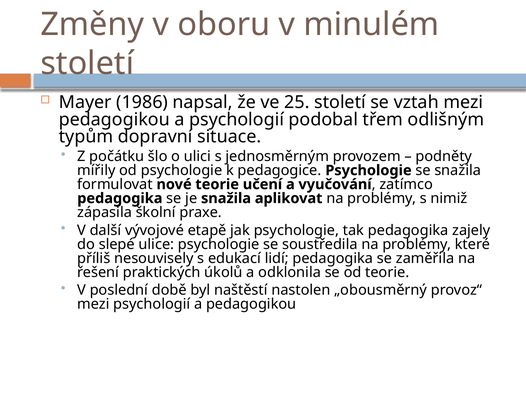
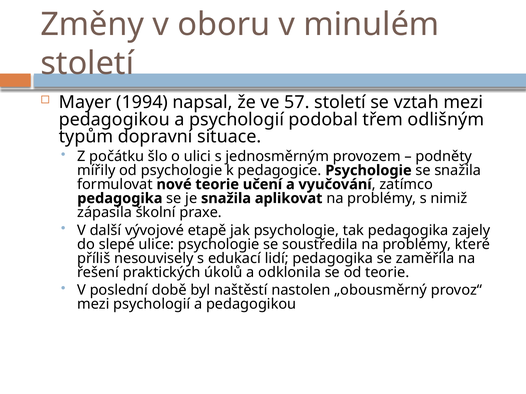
1986: 1986 -> 1994
25: 25 -> 57
